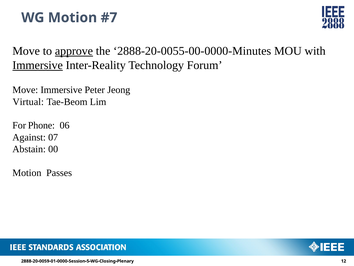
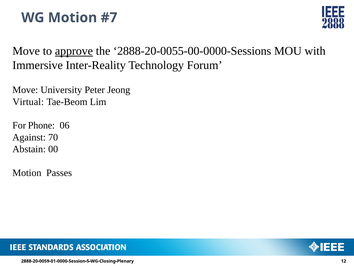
2888-20-0055-00-0000-Minutes: 2888-20-0055-00-0000-Minutes -> 2888-20-0055-00-0000-Sessions
Immersive at (38, 65) underline: present -> none
Move Immersive: Immersive -> University
07: 07 -> 70
